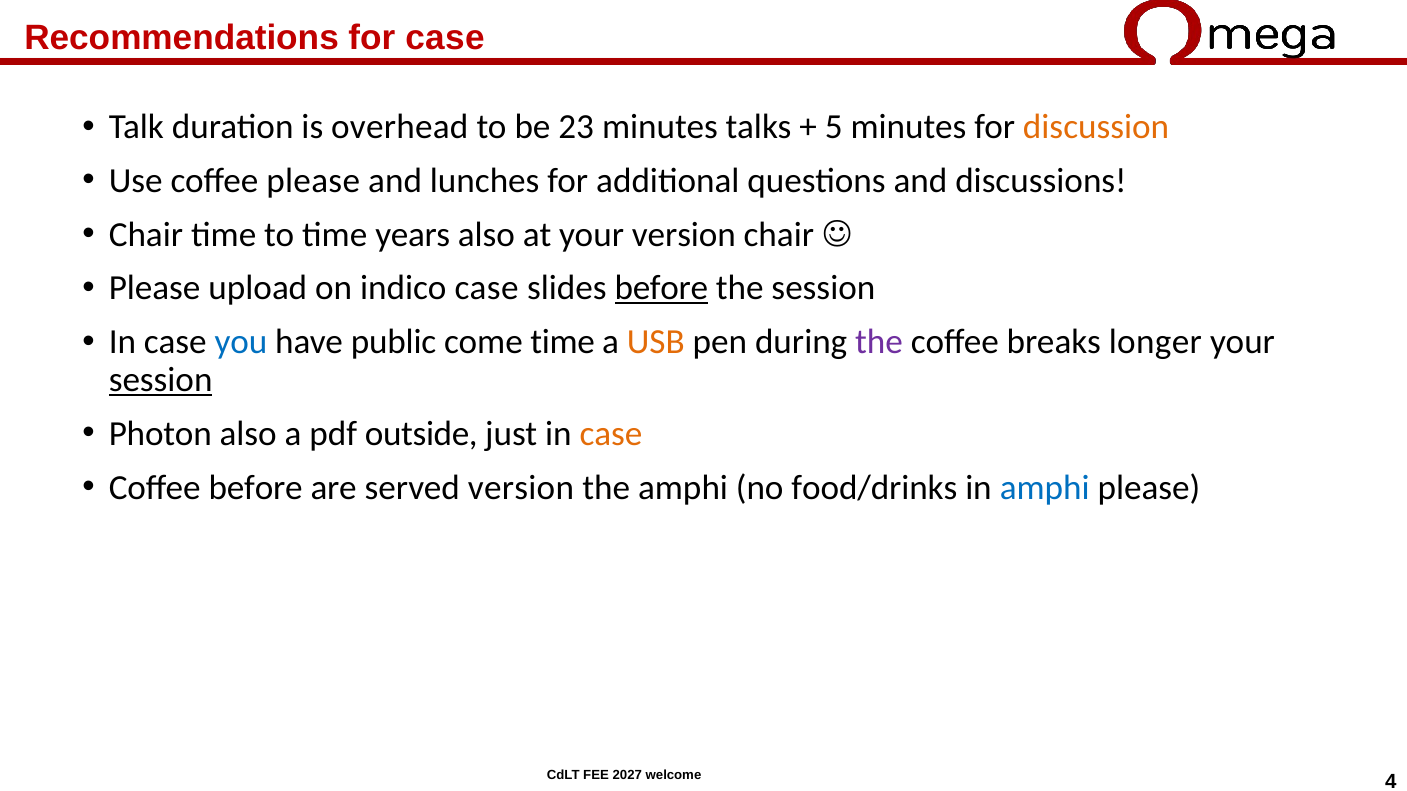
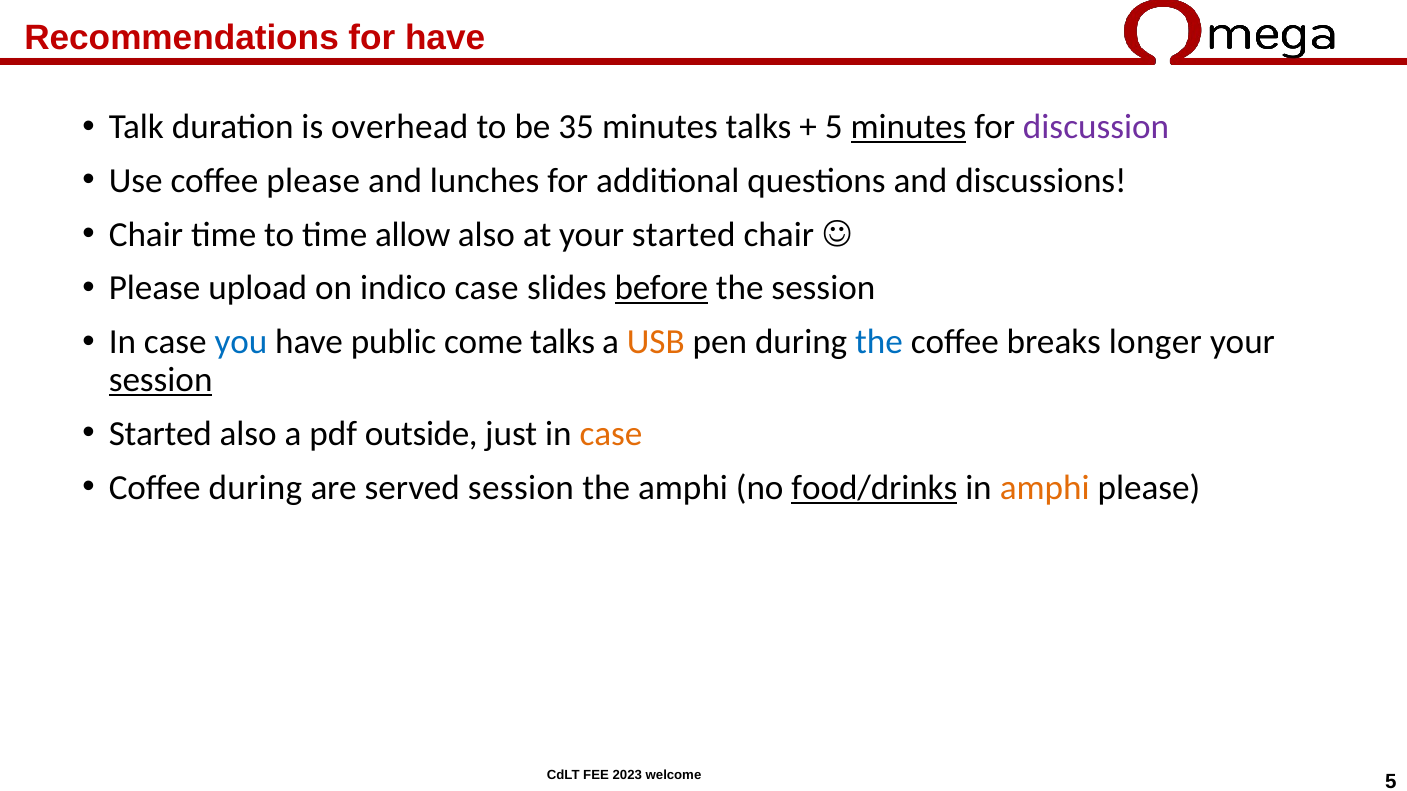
for case: case -> have
23: 23 -> 35
minutes at (909, 127) underline: none -> present
discussion colour: orange -> purple
years: years -> allow
your version: version -> started
come time: time -> talks
the at (879, 342) colour: purple -> blue
Photon at (160, 434): Photon -> Started
Coffee before: before -> during
served version: version -> session
food/drinks underline: none -> present
amphi at (1045, 488) colour: blue -> orange
2027: 2027 -> 2023
welcome 4: 4 -> 5
